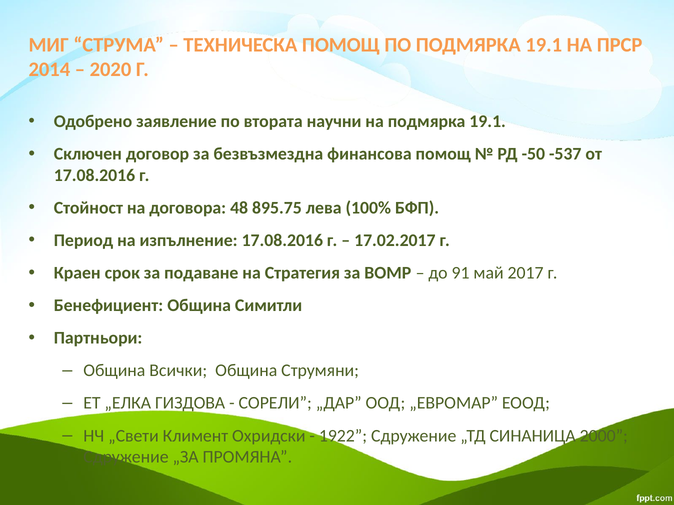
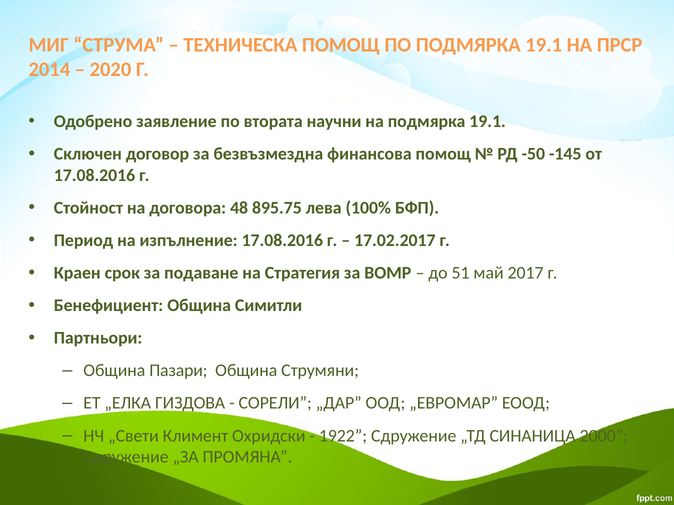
-537: -537 -> -145
91: 91 -> 51
Всички: Всички -> Пазари
